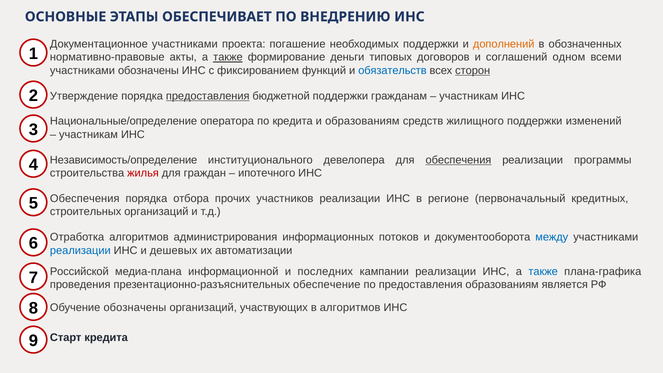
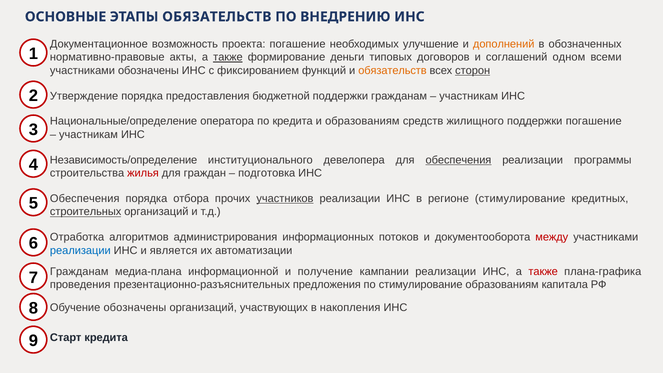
ЭТАПЫ ОБЕСПЕЧИВАЕТ: ОБЕСПЕЧИВАЕТ -> ОБЯЗАТЕЛЬСТВ
Документационное участниками: участниками -> возможность
необходимых поддержки: поддержки -> улучшение
обязательств at (392, 71) colour: blue -> orange
предоставления at (208, 96) underline: present -> none
поддержки изменений: изменений -> погашение
ипотечного: ипотечного -> подготовка
участников underline: none -> present
регионе первоначальный: первоначальный -> стимулирование
строительных underline: none -> present
между colour: blue -> red
дешевых: дешевых -> является
Российской at (79, 272): Российской -> Гражданам
последних: последних -> получение
также at (543, 272) colour: blue -> red
обеспечение: обеспечение -> предложения
по предоставления: предоставления -> стимулирование
является: является -> капитала
в алгоритмов: алгоритмов -> накопления
